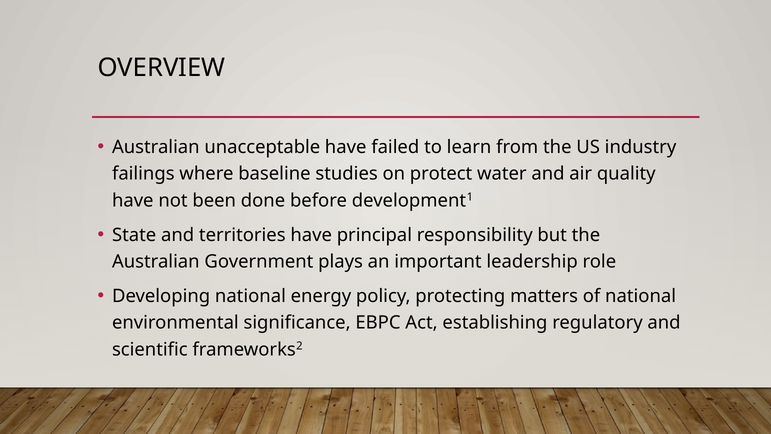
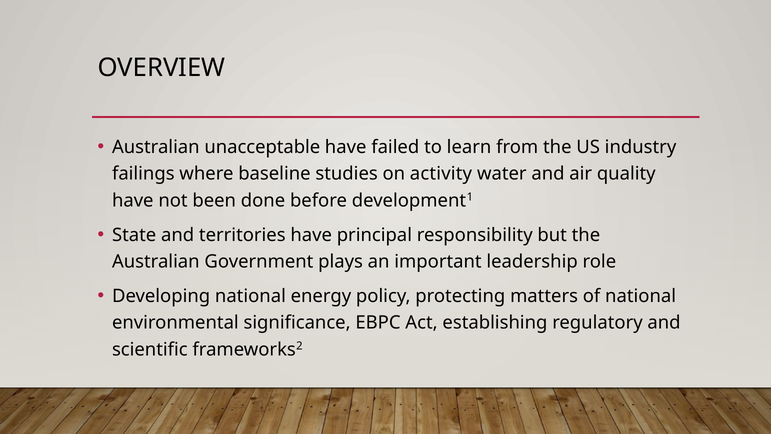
protect: protect -> activity
